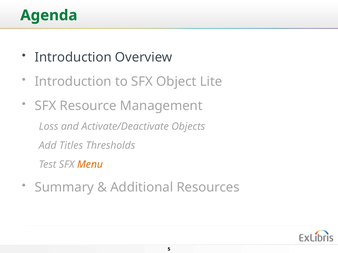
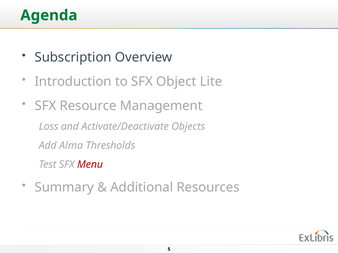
Introduction at (73, 57): Introduction -> Subscription
Titles: Titles -> Alma
Menu colour: orange -> red
